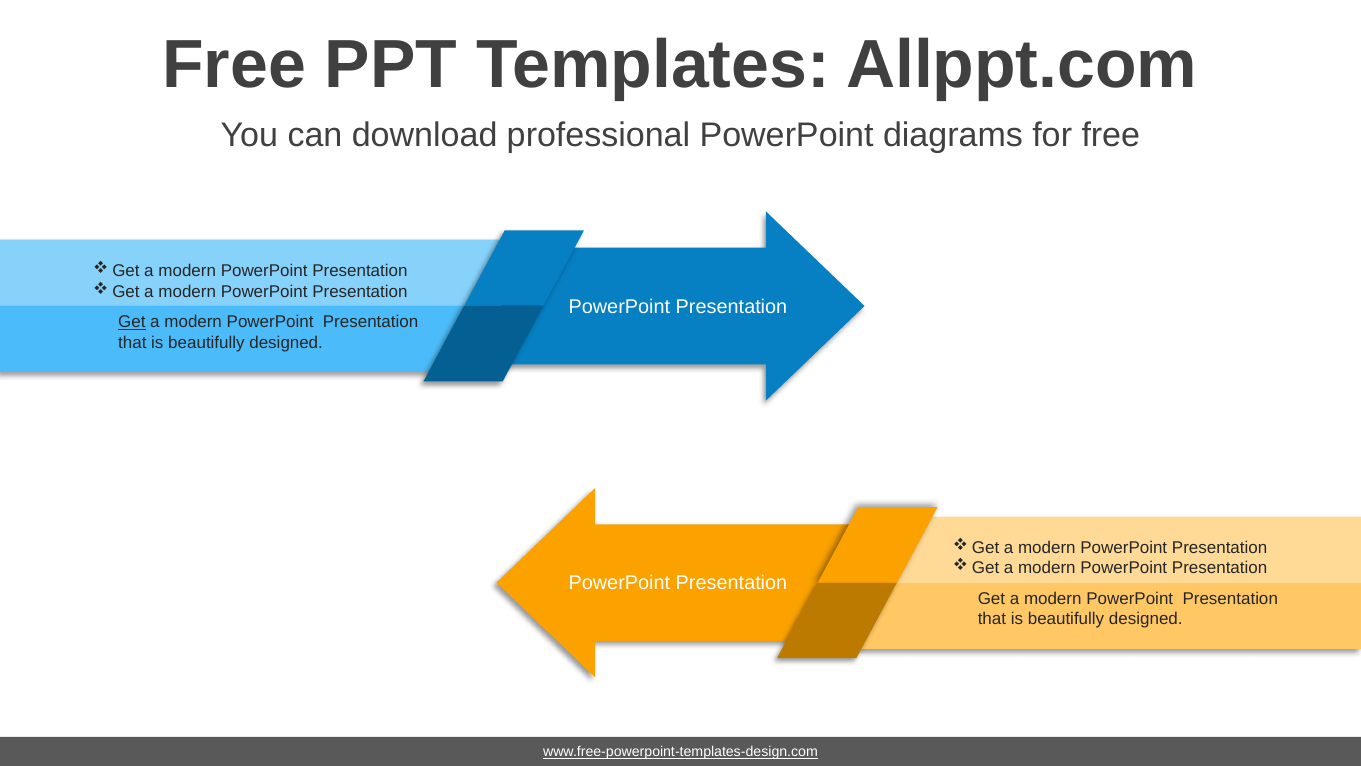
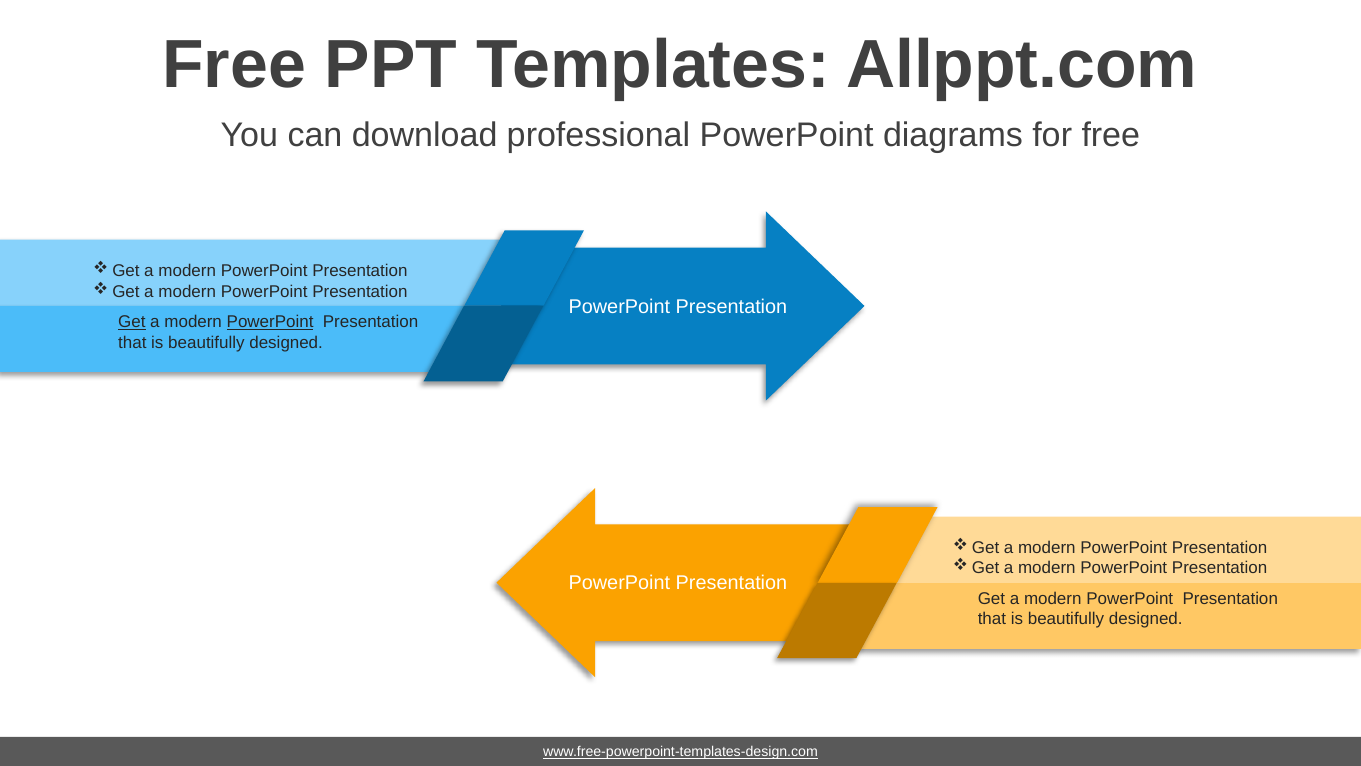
PowerPoint at (270, 322) underline: none -> present
